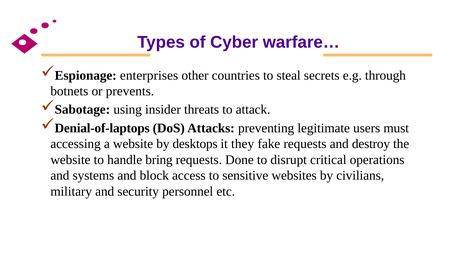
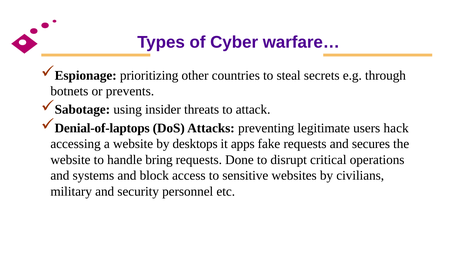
enterprises: enterprises -> prioritizing
must: must -> hack
they: they -> apps
destroy: destroy -> secures
